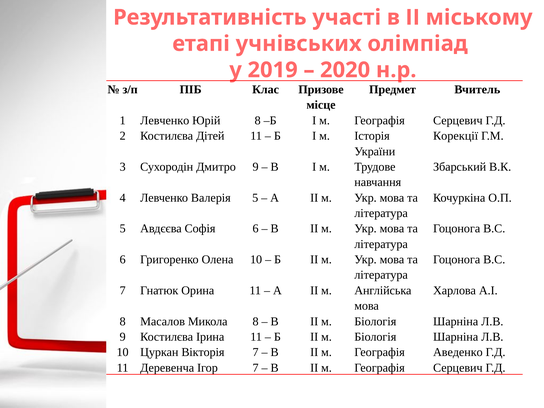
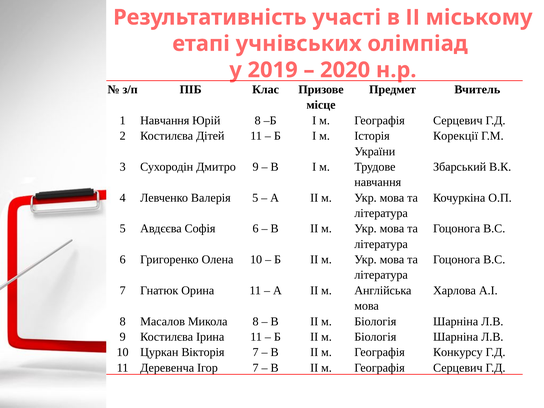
1 Левченко: Левченко -> Навчання
Аведенко: Аведенко -> Конкурсу
